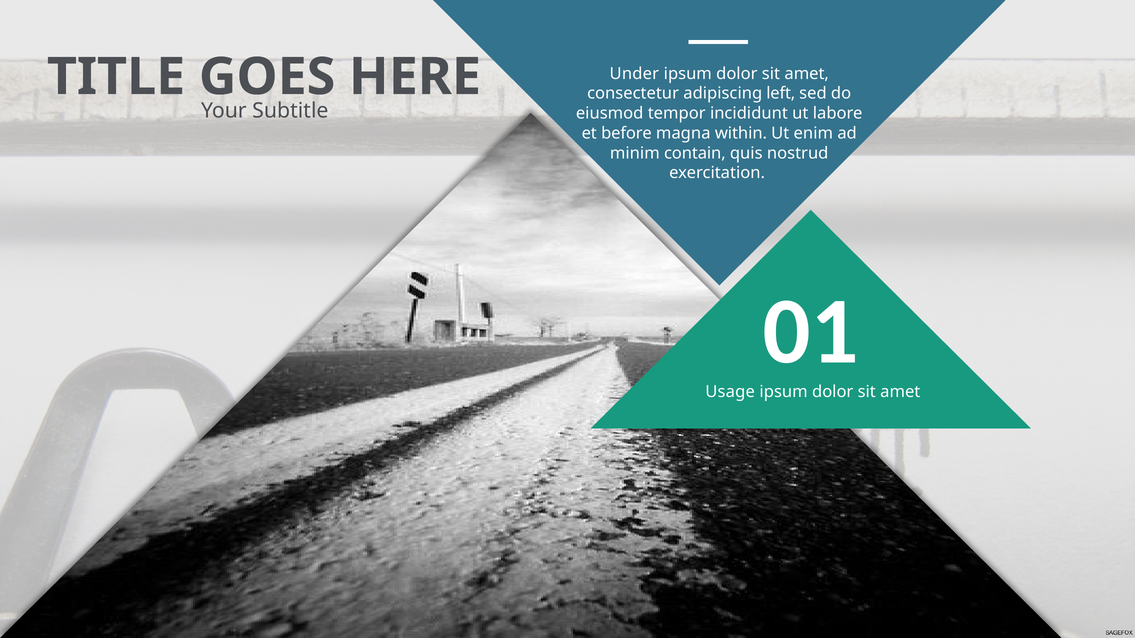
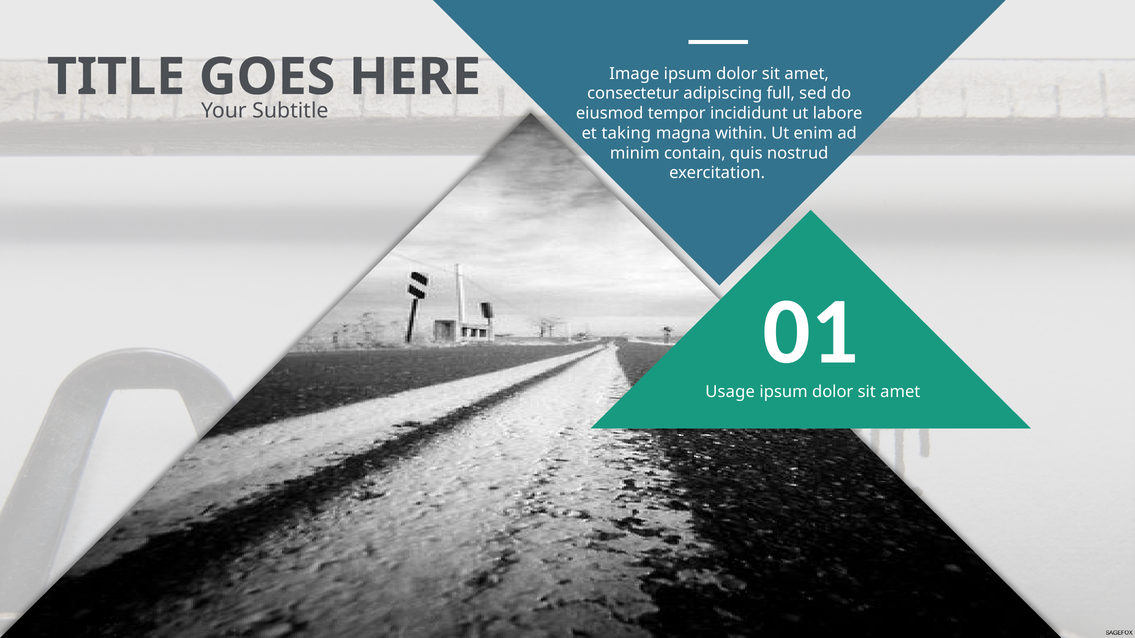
Under: Under -> Image
left: left -> full
before: before -> taking
